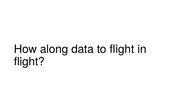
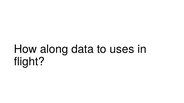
to flight: flight -> uses
